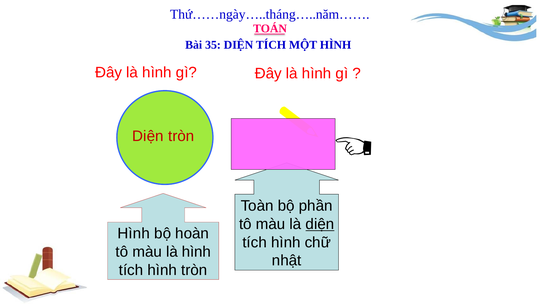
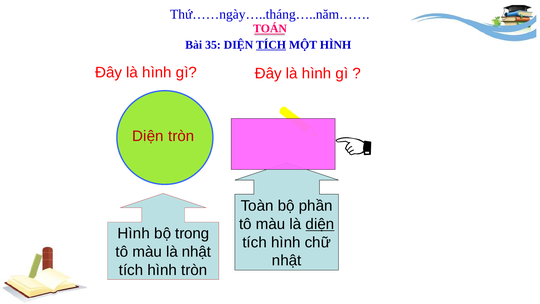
TÍCH at (271, 45) underline: none -> present
hoàn: hoàn -> trong
màu là hình: hình -> nhật
